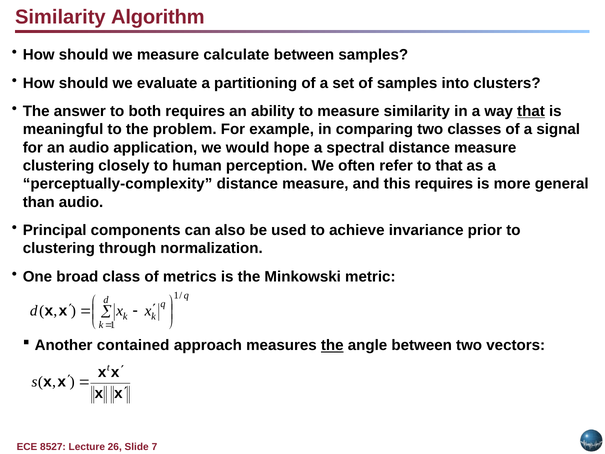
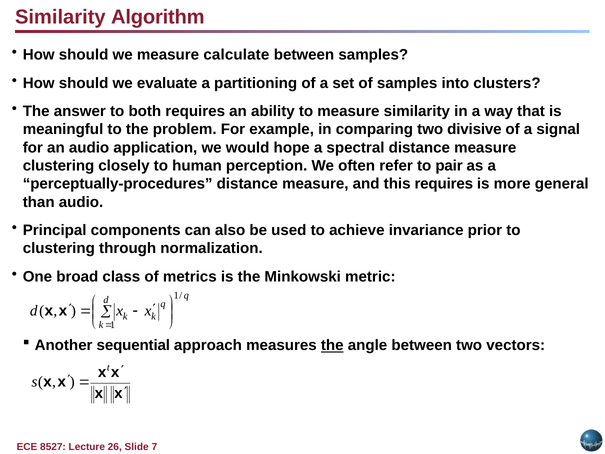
that at (531, 111) underline: present -> none
classes: classes -> divisive
to that: that -> pair
perceptually-complexity: perceptually-complexity -> perceptually-procedures
contained: contained -> sequential
